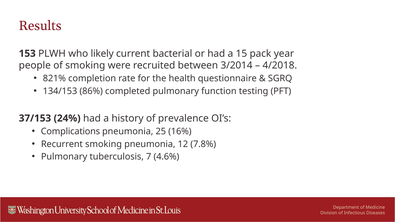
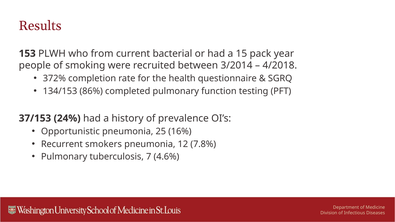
likely: likely -> from
821%: 821% -> 372%
Complications: Complications -> Opportunistic
Recurrent smoking: smoking -> smokers
